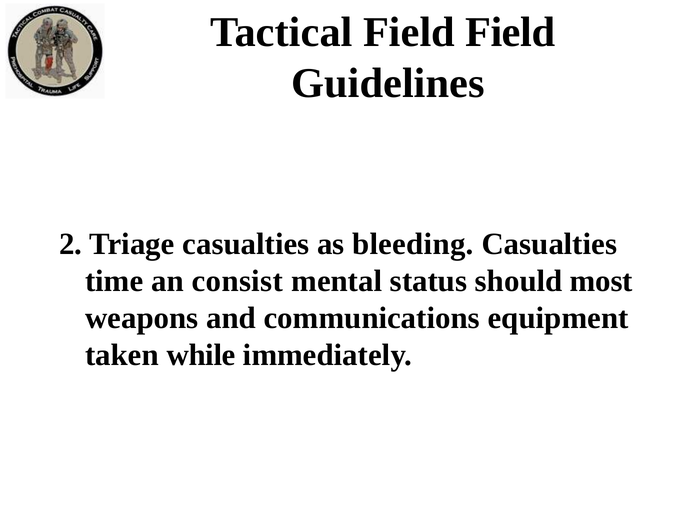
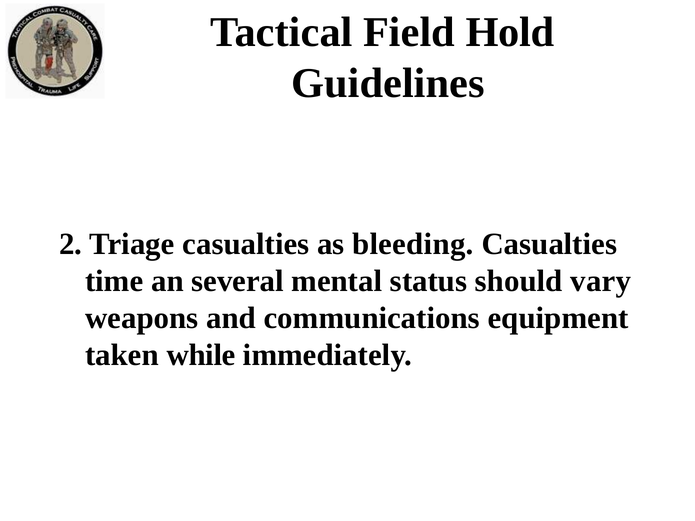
Field Field: Field -> Hold
consist: consist -> several
most: most -> vary
